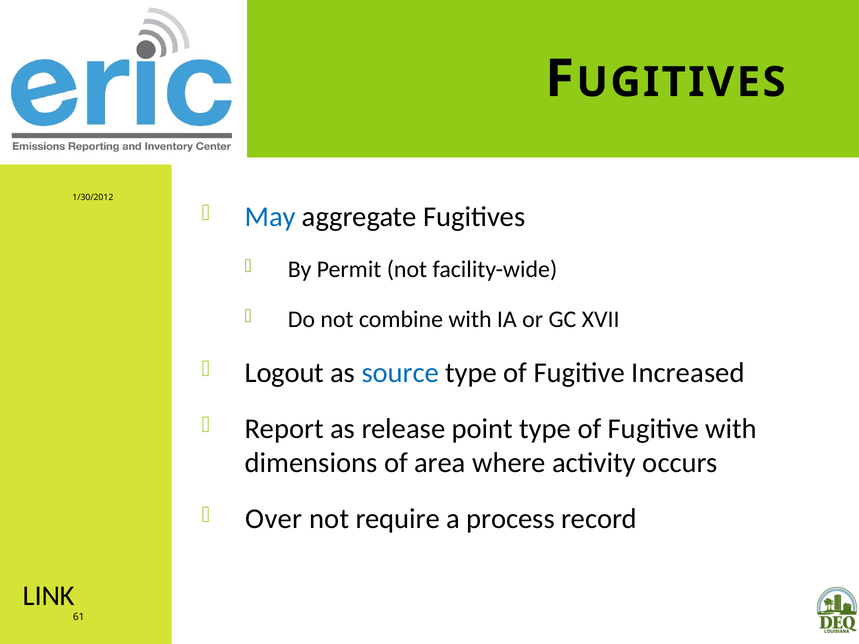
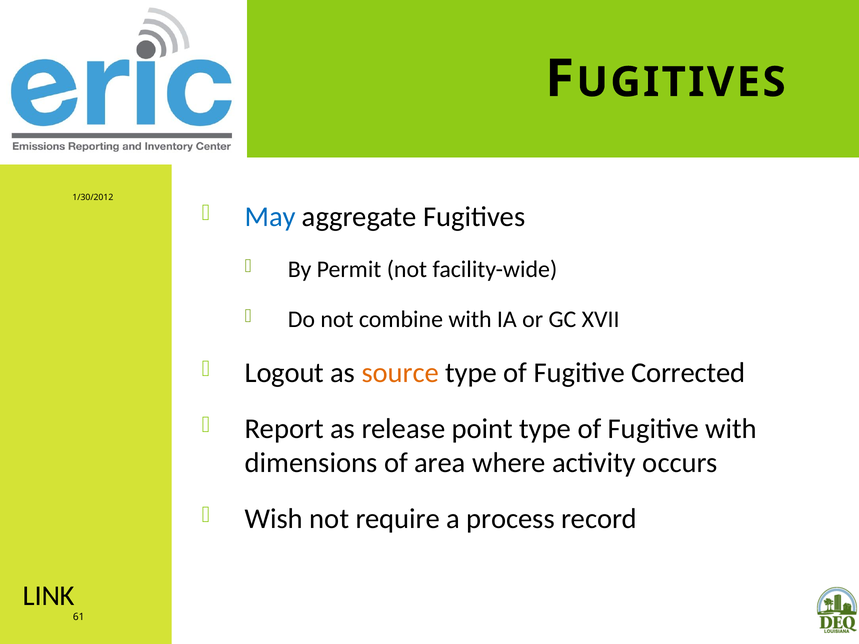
source colour: blue -> orange
Increased: Increased -> Corrected
Over: Over -> Wish
